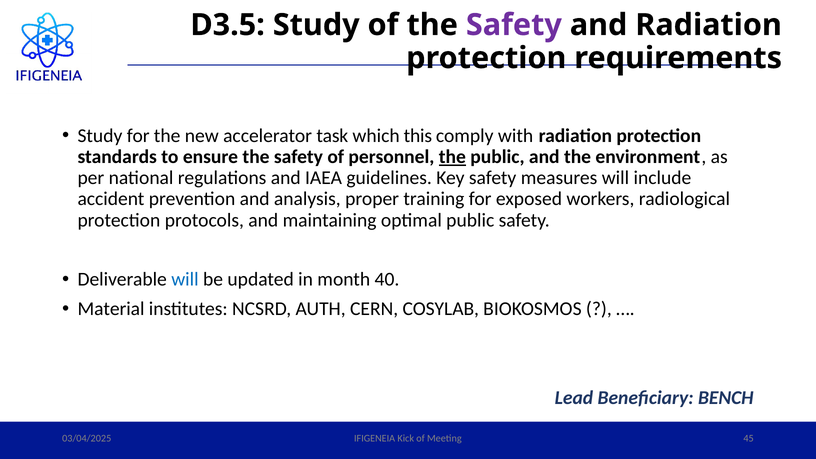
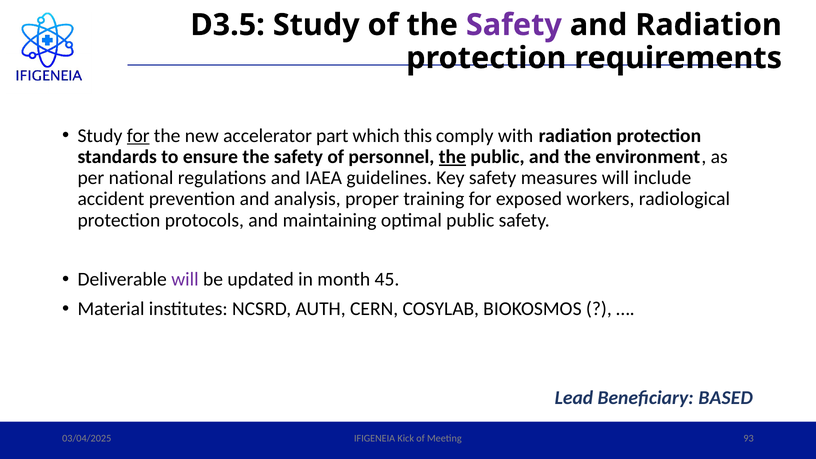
for at (138, 136) underline: none -> present
task: task -> part
will at (185, 279) colour: blue -> purple
40: 40 -> 45
BENCH: BENCH -> BASED
45: 45 -> 93
